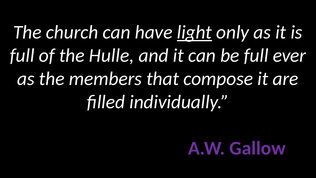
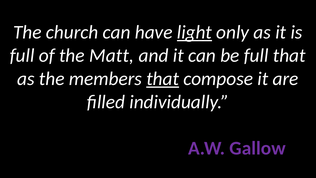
Hulle: Hulle -> Matt
full ever: ever -> that
that at (163, 79) underline: none -> present
